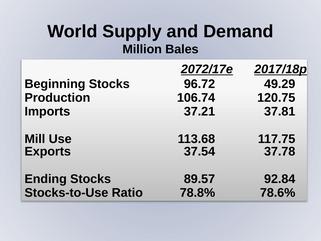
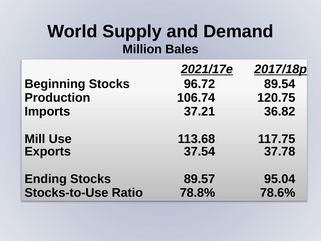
2072/17e: 2072/17e -> 2021/17e
49.29: 49.29 -> 89.54
37.81: 37.81 -> 36.82
92.84: 92.84 -> 95.04
